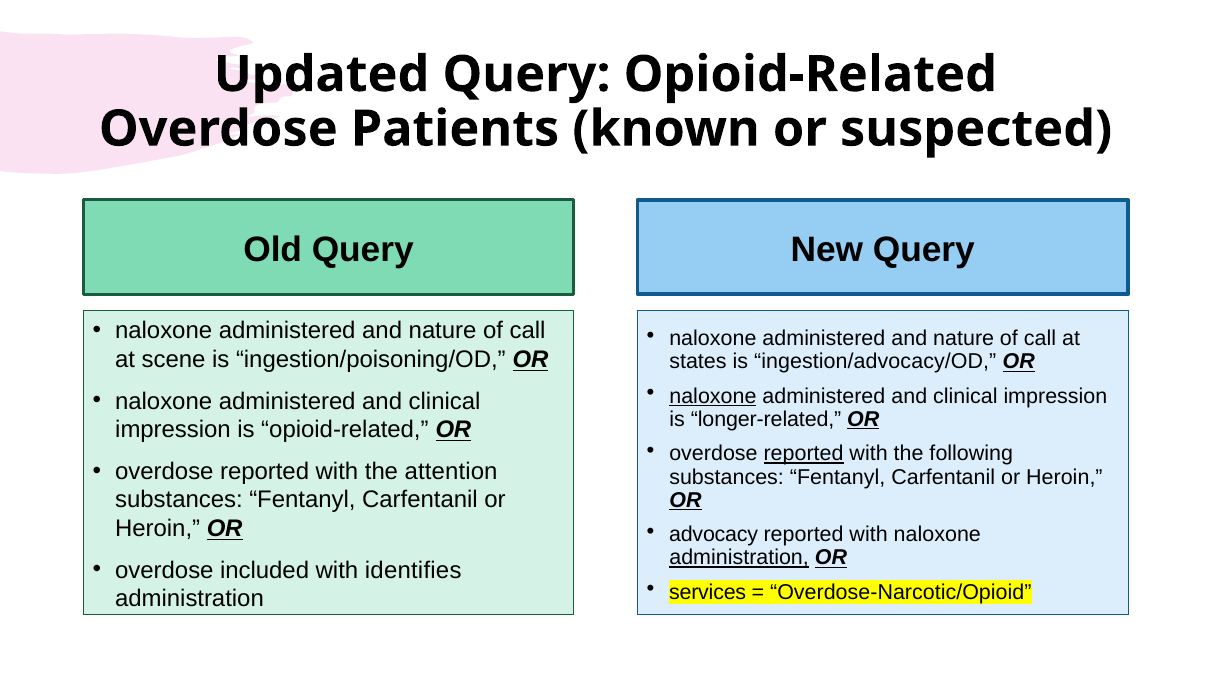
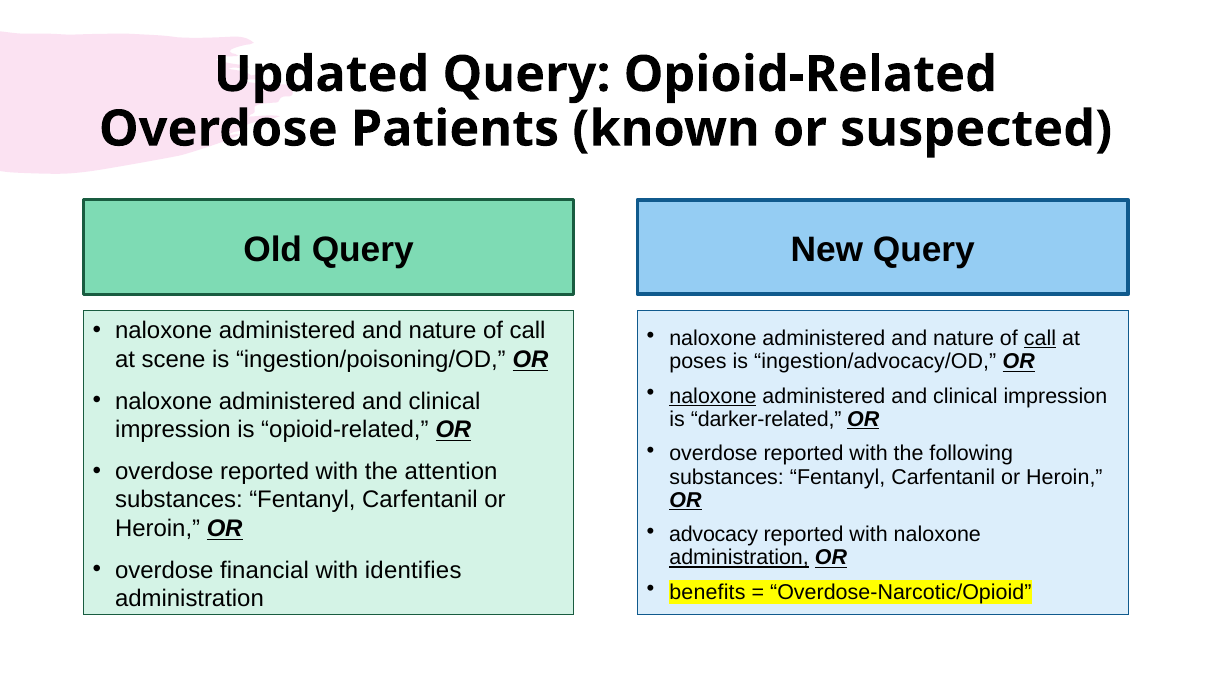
call at (1040, 339) underline: none -> present
states: states -> poses
longer-related: longer-related -> darker-related
reported at (804, 454) underline: present -> none
included: included -> financial
services: services -> benefits
